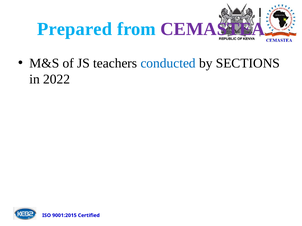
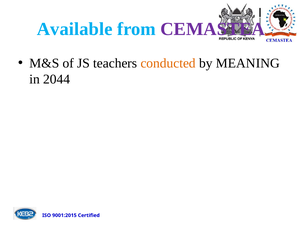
Prepared: Prepared -> Available
conducted colour: blue -> orange
SECTIONS: SECTIONS -> MEANING
2022: 2022 -> 2044
